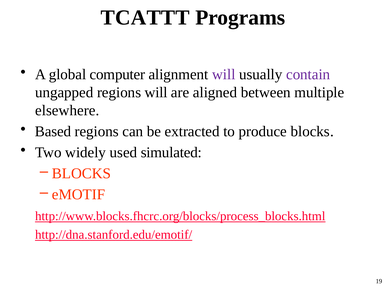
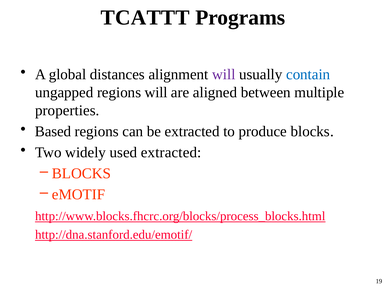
computer: computer -> distances
contain colour: purple -> blue
elsewhere: elsewhere -> properties
used simulated: simulated -> extracted
